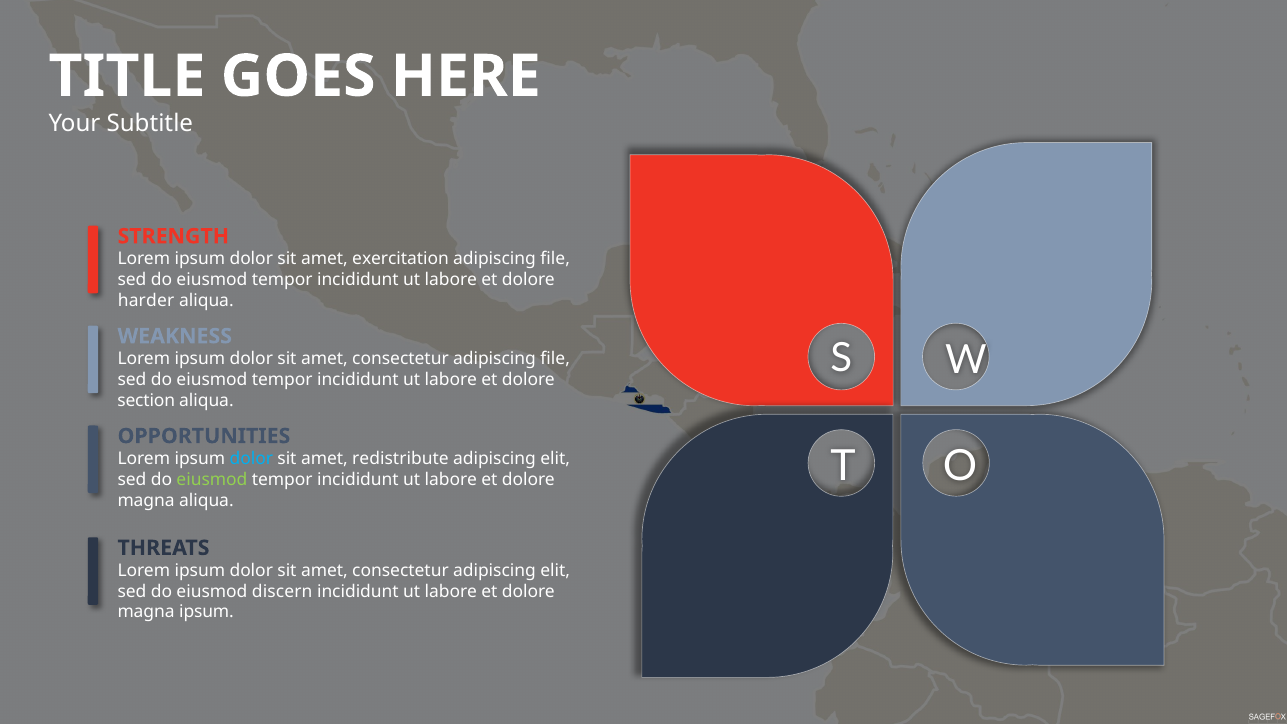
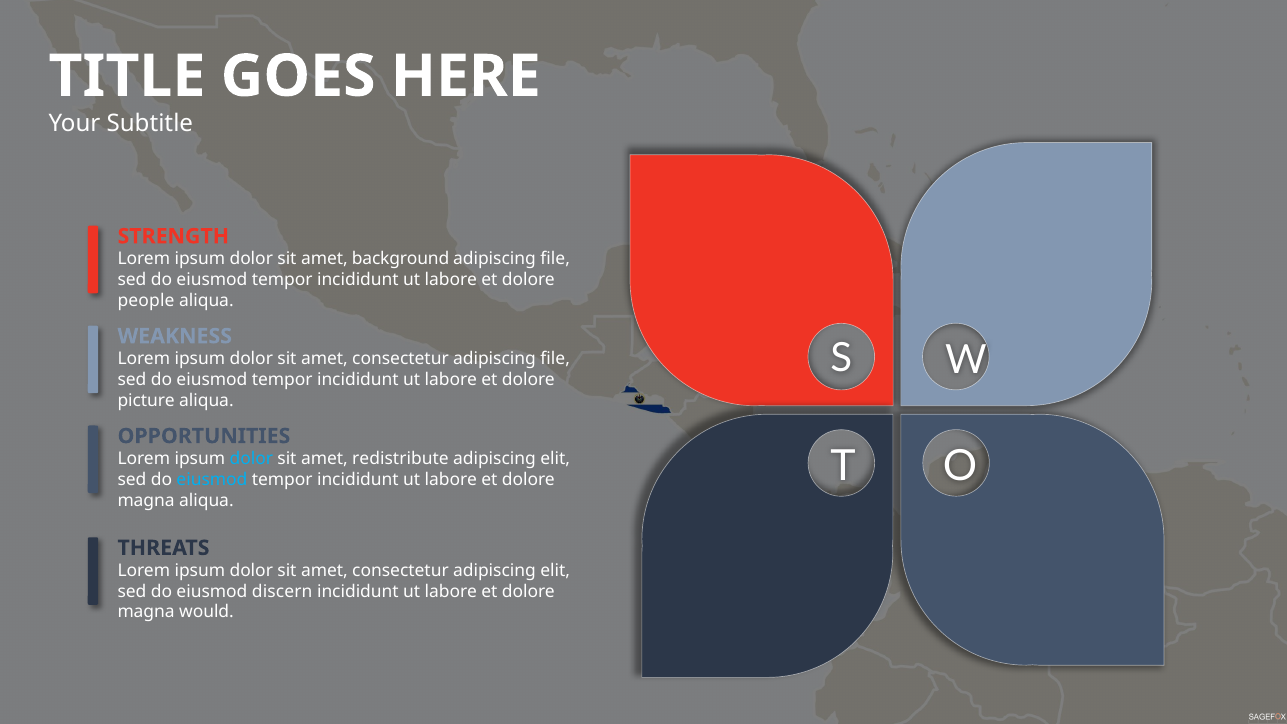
exercitation: exercitation -> background
harder: harder -> people
section: section -> picture
eiusmod at (212, 479) colour: light green -> light blue
magna ipsum: ipsum -> would
